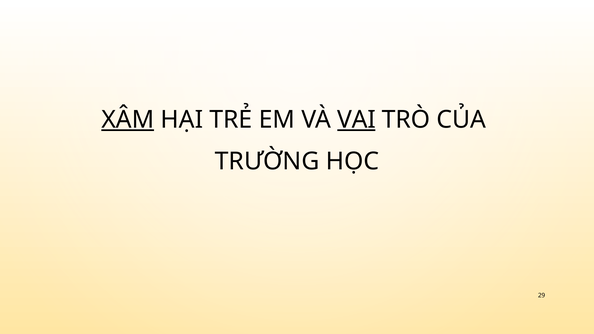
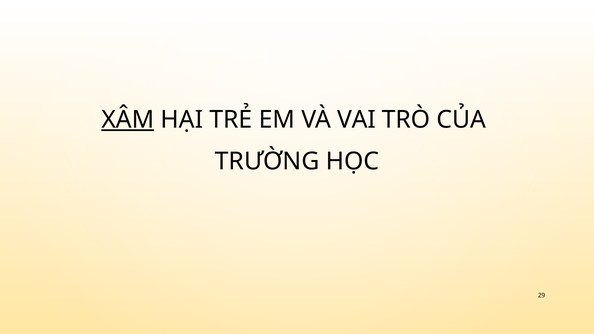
VAI underline: present -> none
